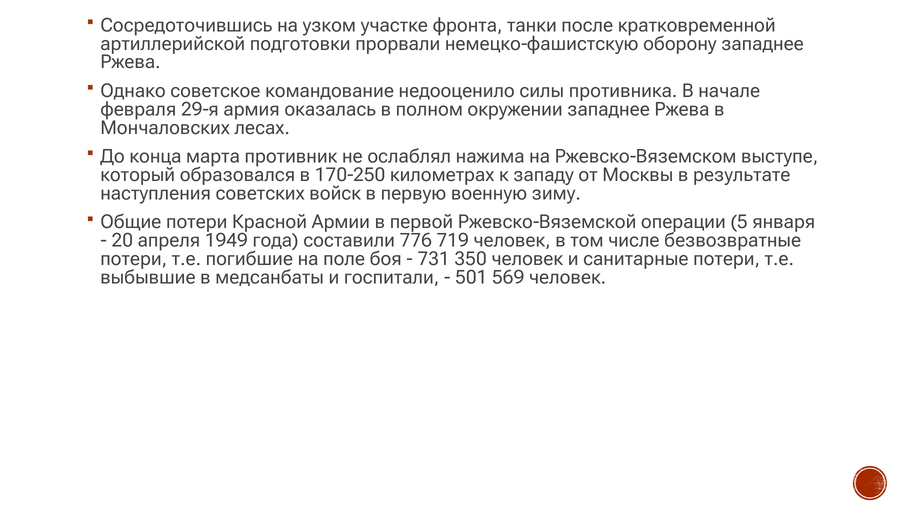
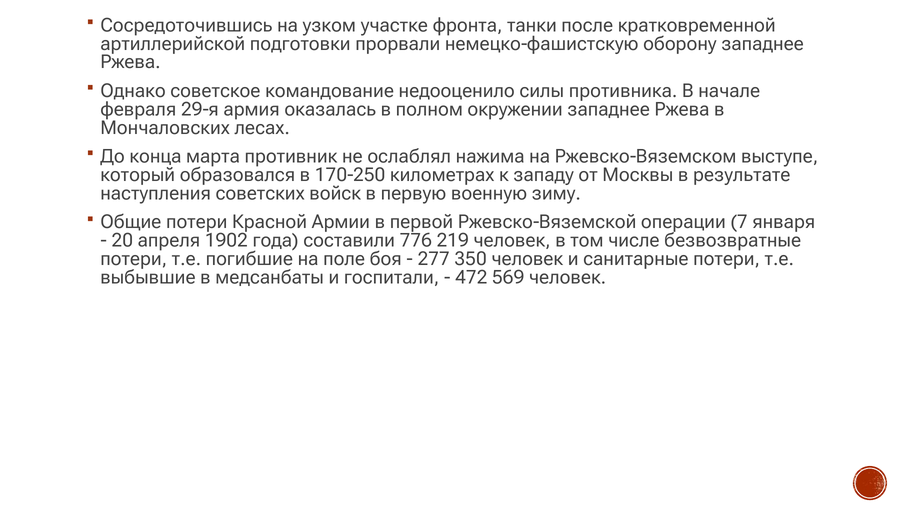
5: 5 -> 7
1949: 1949 -> 1902
719: 719 -> 219
731: 731 -> 277
501: 501 -> 472
